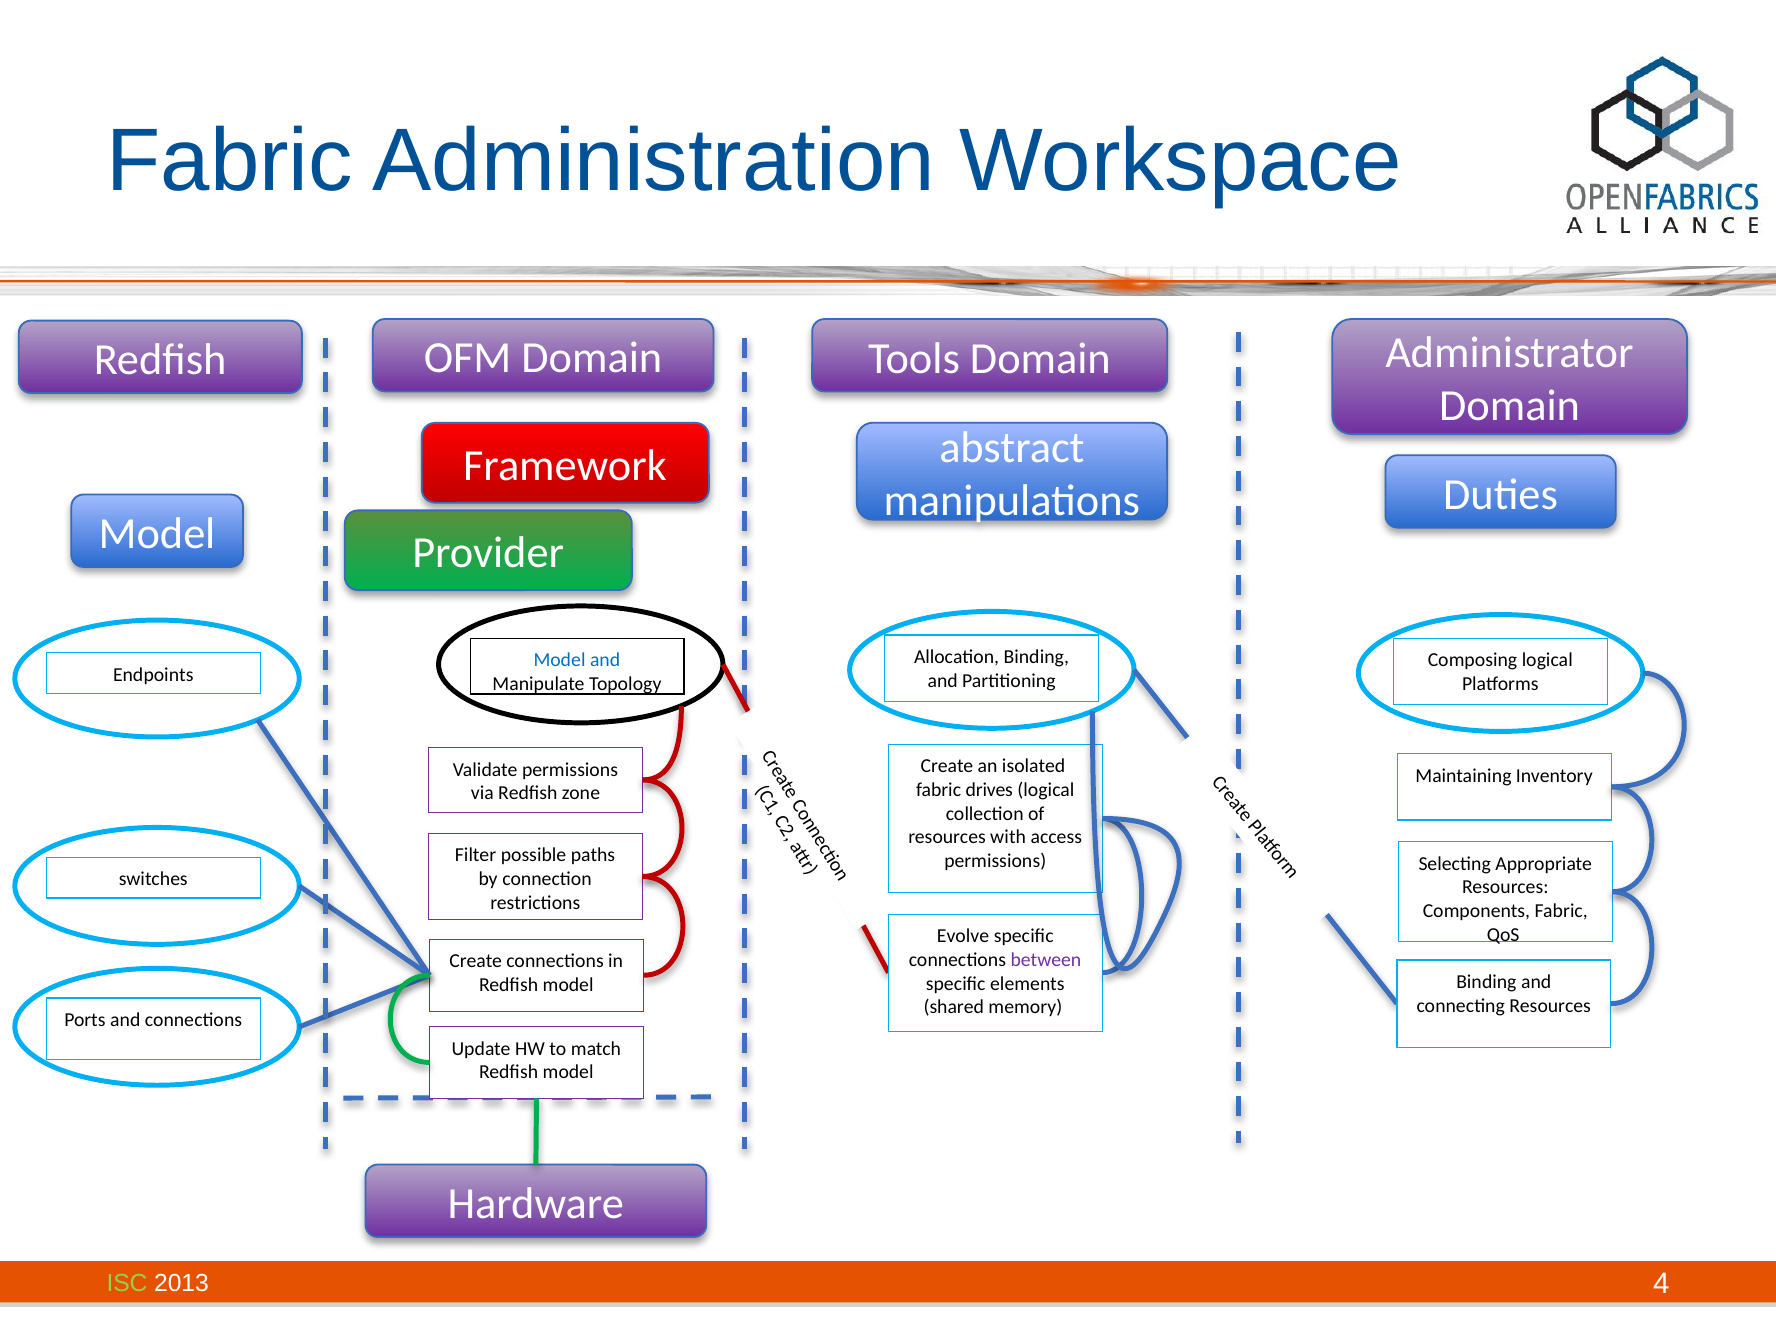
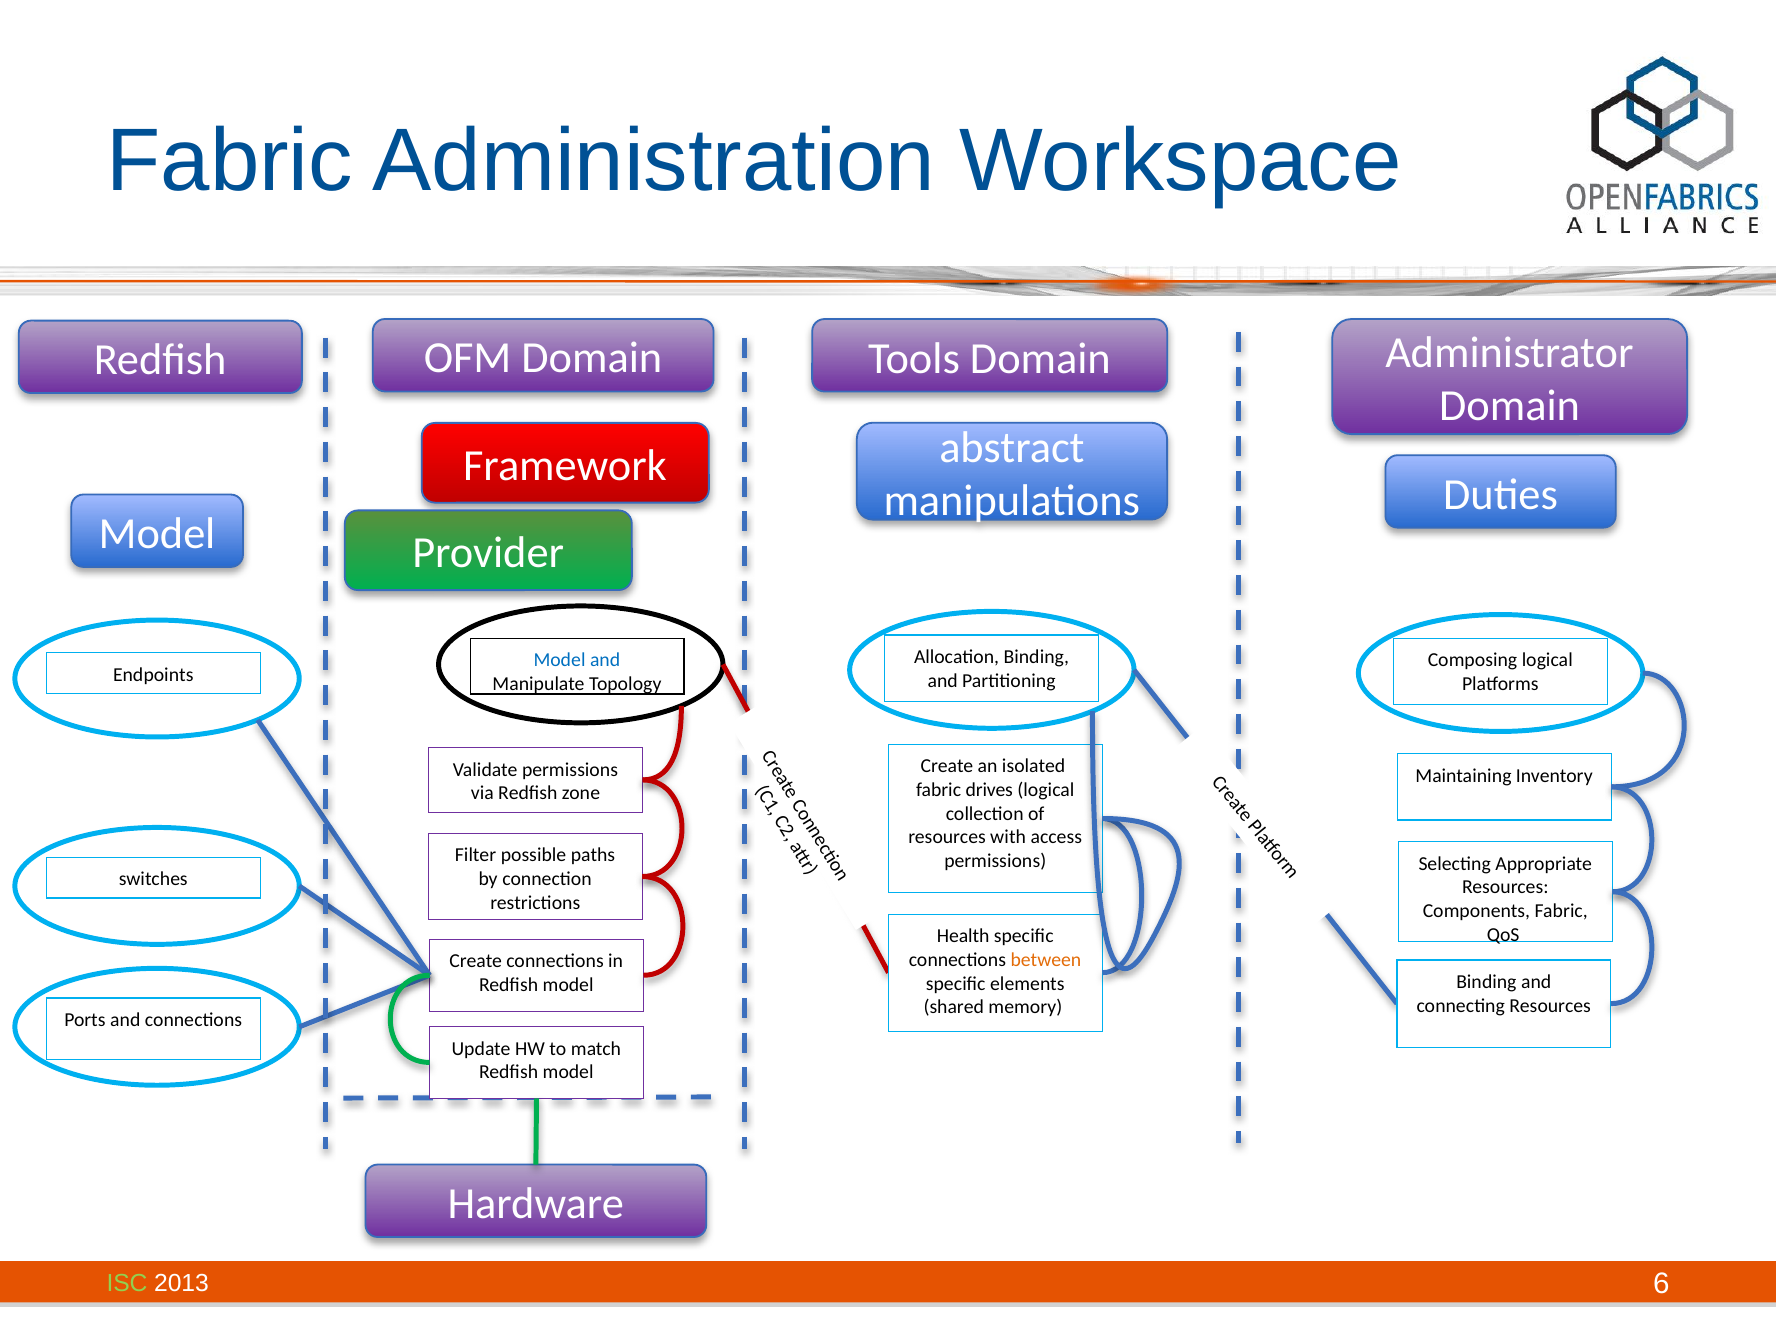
Evolve: Evolve -> Health
between colour: purple -> orange
4: 4 -> 6
